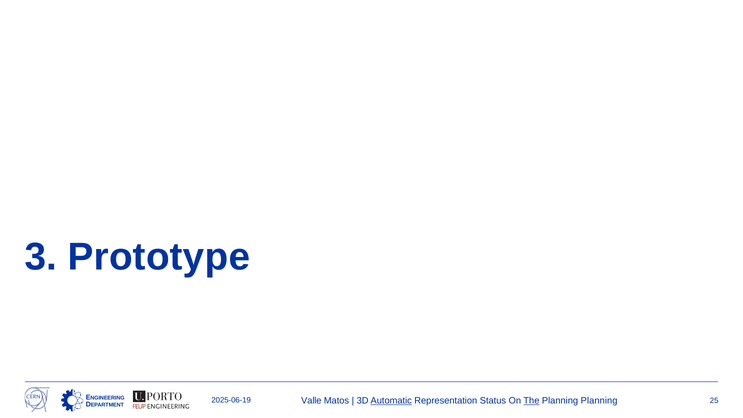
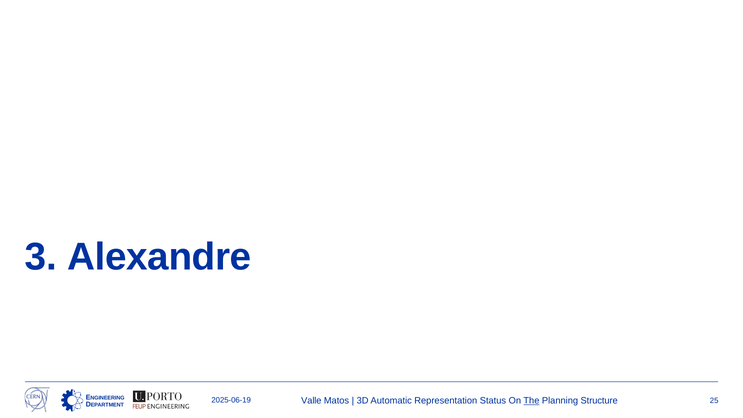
Prototype: Prototype -> Alexandre
Automatic underline: present -> none
Planning Planning: Planning -> Structure
